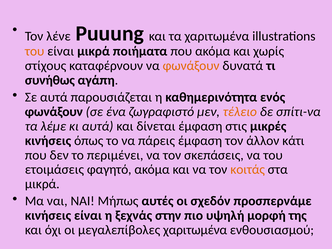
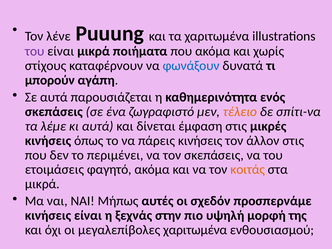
του at (35, 51) colour: orange -> purple
φωνάξουν at (191, 66) colour: orange -> blue
συνήθως: συνήθως -> μπορούν
φωνάξουν at (54, 112): φωνάξουν -> σκεπάσεις
πάρεις έμφαση: έμφαση -> κινήσεις
άλλον κάτι: κάτι -> στις
